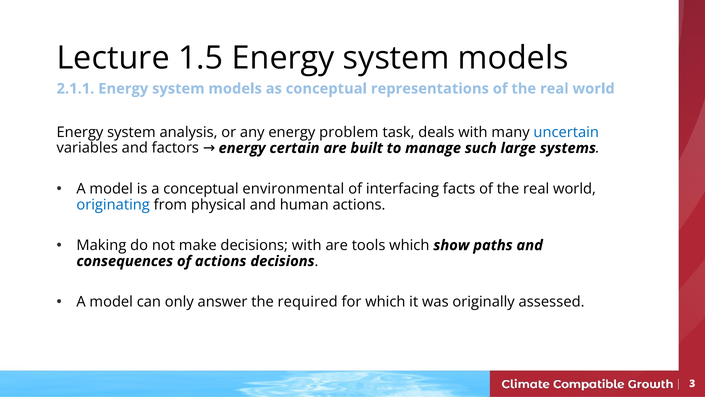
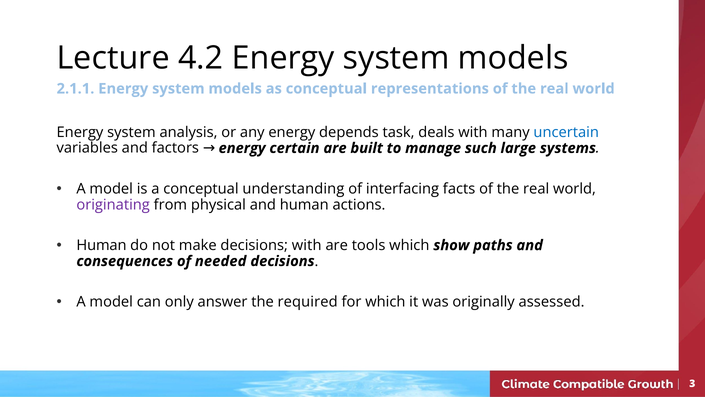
1.5: 1.5 -> 4.2
problem: problem -> depends
environmental: environmental -> understanding
originating colour: blue -> purple
Making at (101, 245): Making -> Human
of actions: actions -> needed
